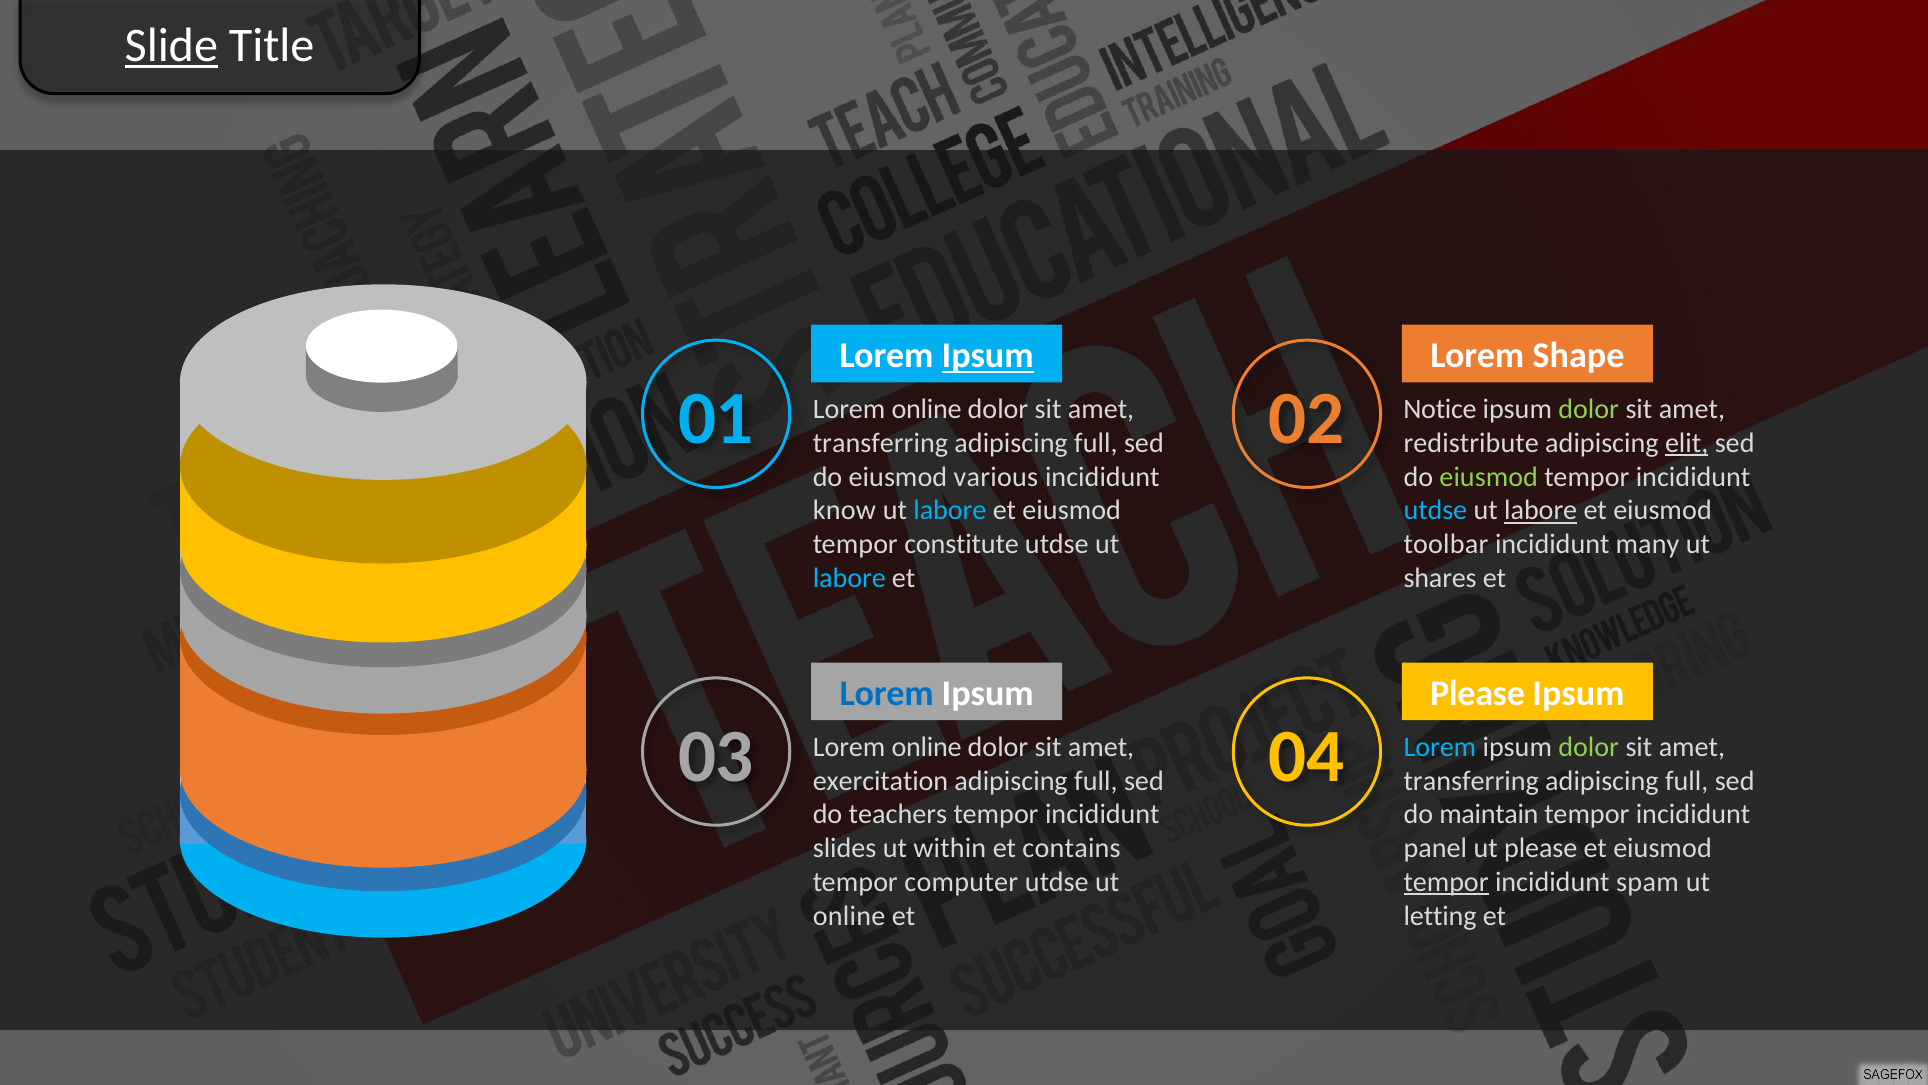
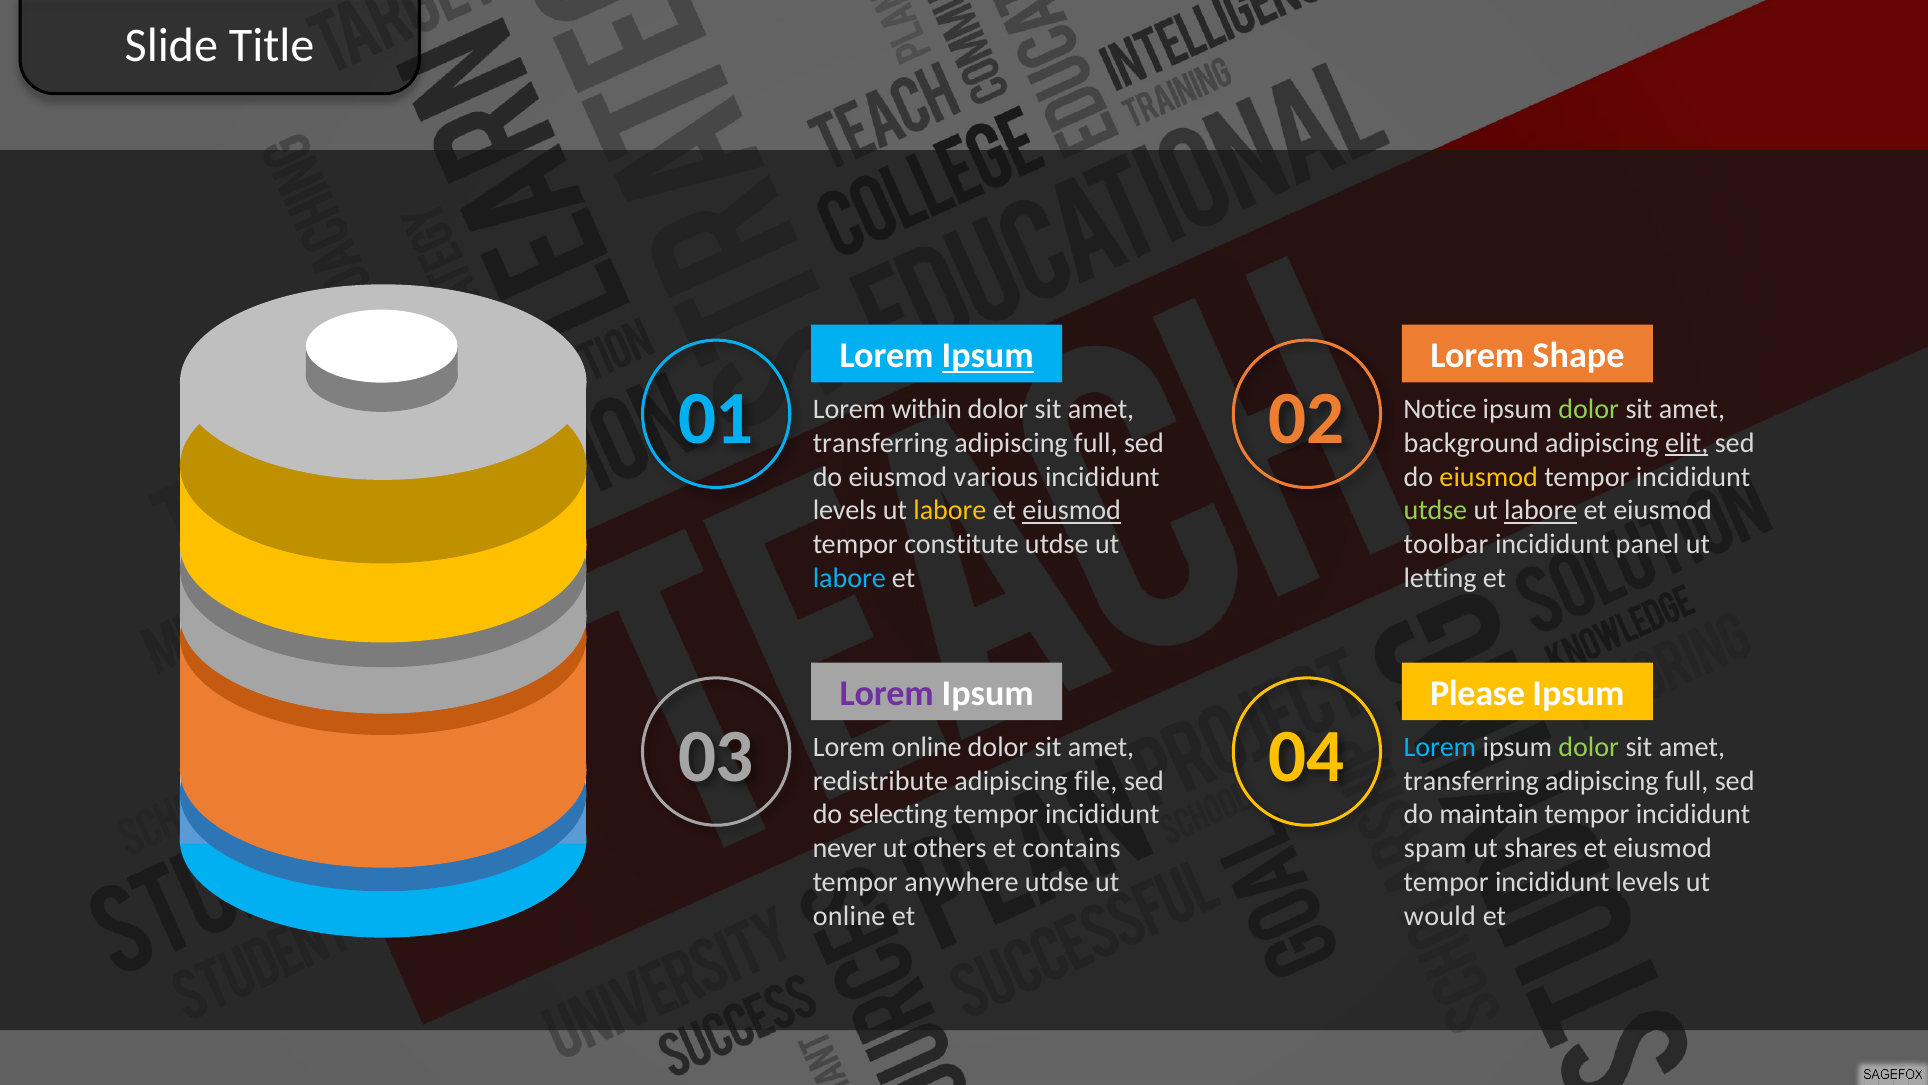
Slide underline: present -> none
01 Lorem online: online -> within
redistribute: redistribute -> background
eiusmod at (1489, 477) colour: light green -> yellow
know at (844, 510): know -> levels
labore at (950, 510) colour: light blue -> yellow
eiusmod at (1072, 510) underline: none -> present
utdse at (1435, 510) colour: light blue -> light green
many: many -> panel
shares: shares -> letting
Lorem at (887, 694) colour: blue -> purple
exercitation: exercitation -> redistribute
full at (1096, 780): full -> file
teachers: teachers -> selecting
slides: slides -> never
within: within -> others
panel: panel -> spam
ut please: please -> shares
computer: computer -> anywhere
tempor at (1446, 882) underline: present -> none
spam at (1647, 882): spam -> levels
letting: letting -> would
